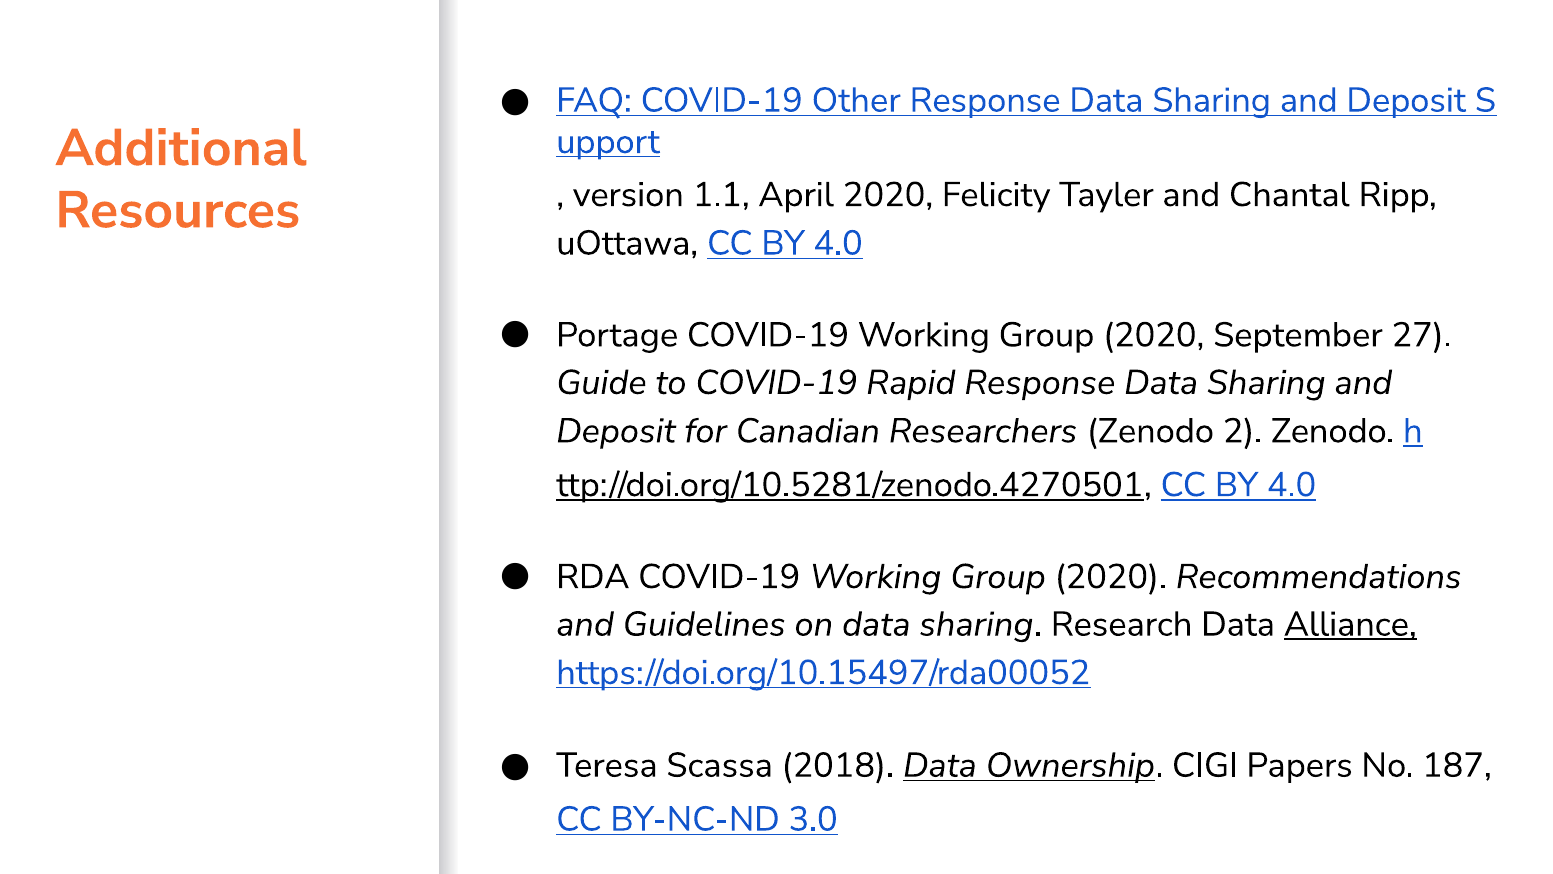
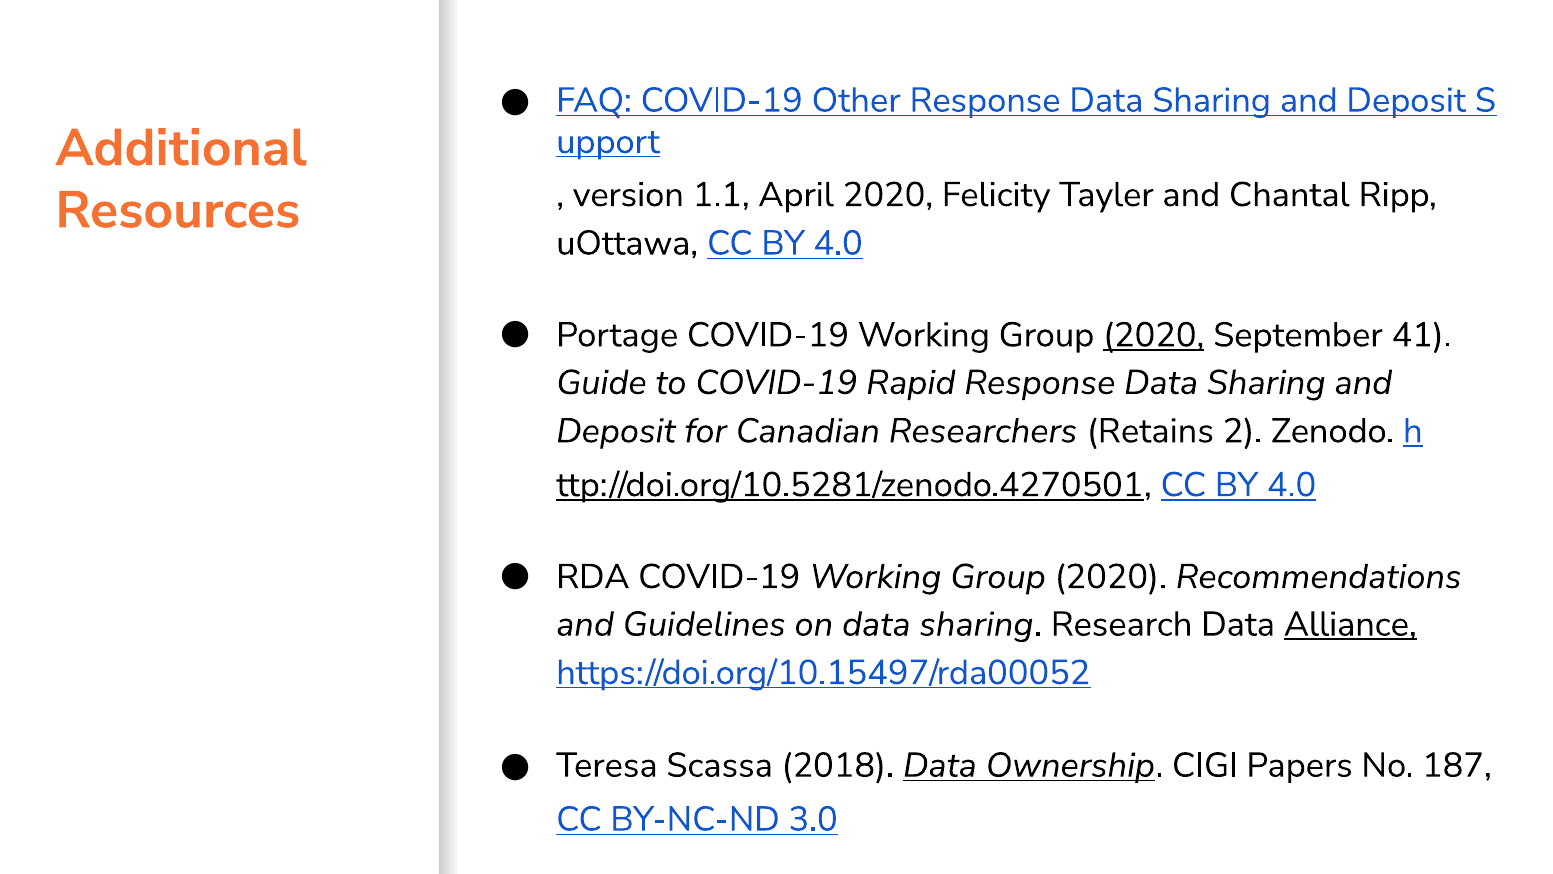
2020 at (1154, 335) underline: none -> present
27: 27 -> 41
Researchers Zenodo: Zenodo -> Retains
